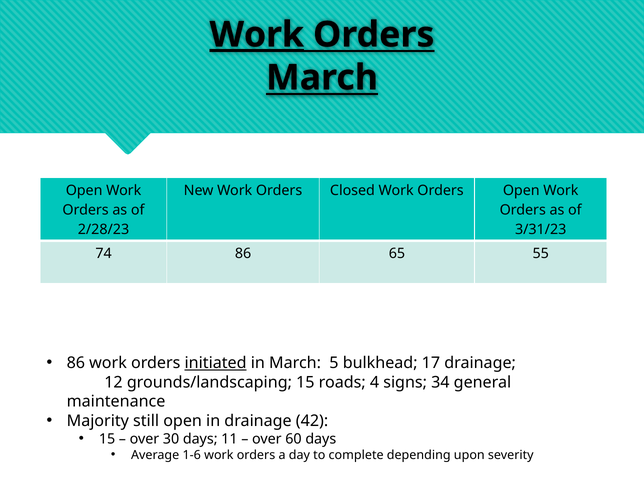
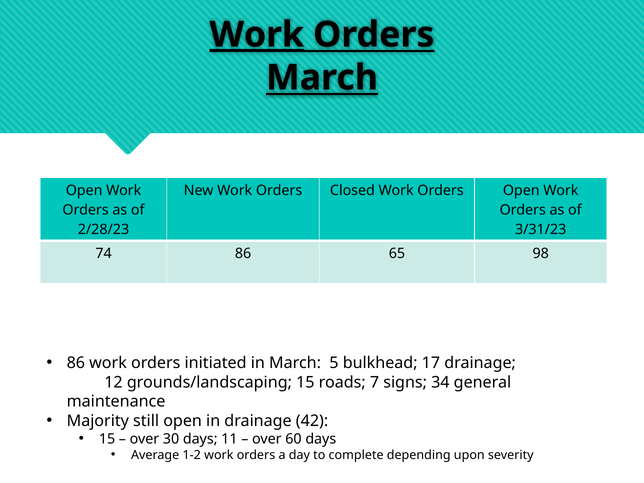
55: 55 -> 98
initiated underline: present -> none
4: 4 -> 7
1-6: 1-6 -> 1-2
